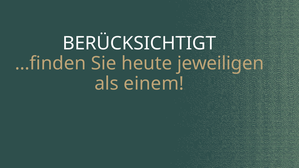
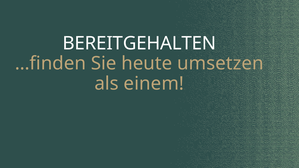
BERÜCKSICHTIGT: BERÜCKSICHTIGT -> BEREITGEHALTEN
jeweiligen: jeweiligen -> umsetzen
